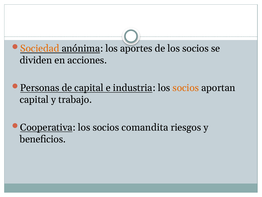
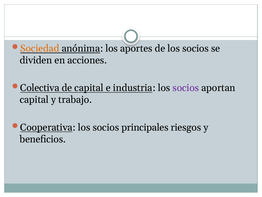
Personas: Personas -> Colectiva
socios at (186, 88) colour: orange -> purple
comandita: comandita -> principales
